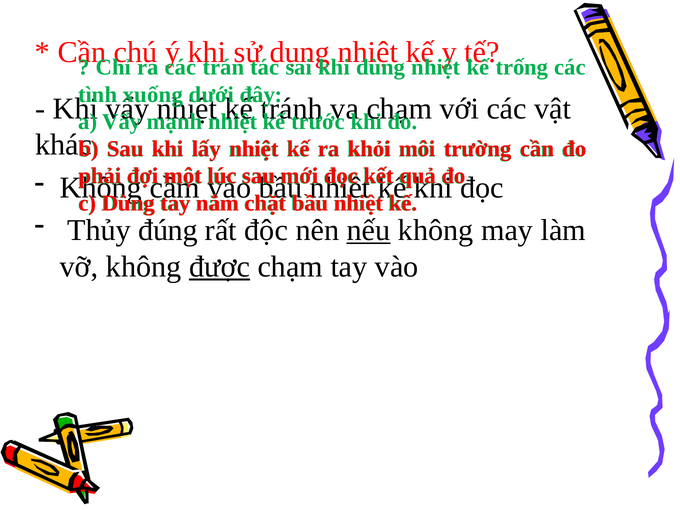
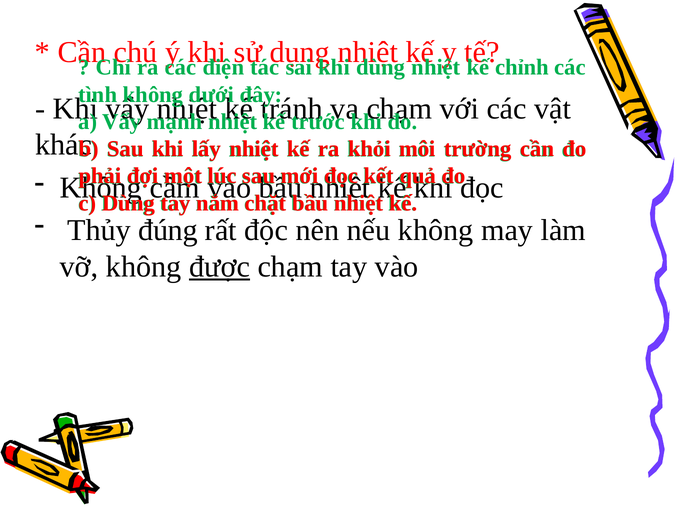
trán: trán -> điện
trống: trống -> chỉnh
tình xuống: xuống -> không
nếu underline: present -> none
